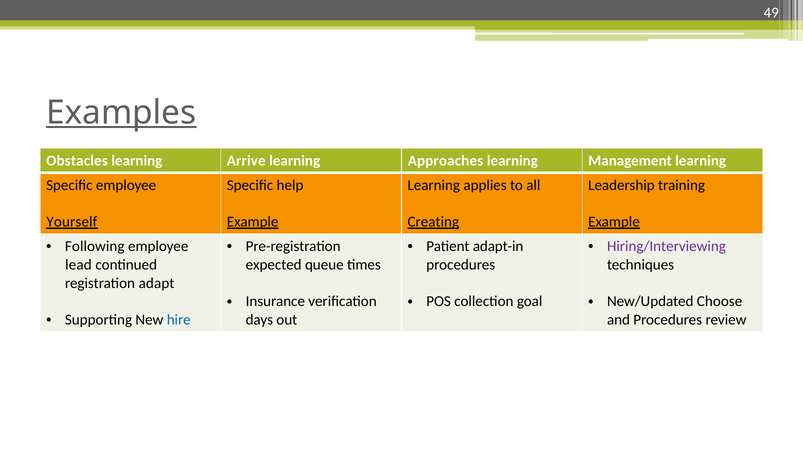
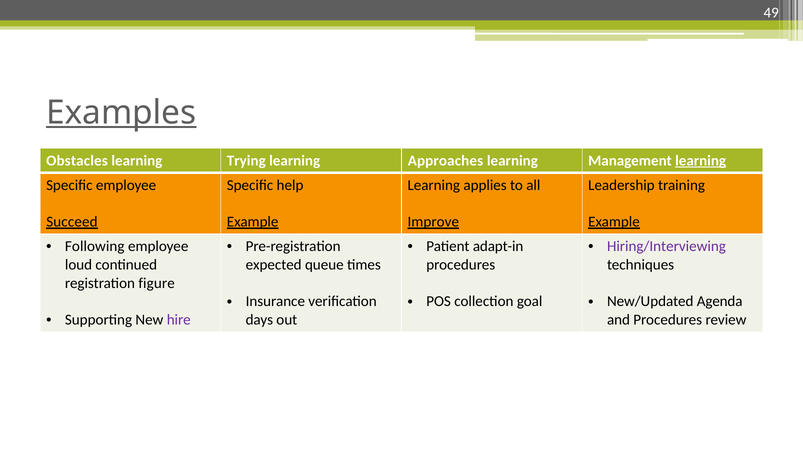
Arrive: Arrive -> Trying
learning at (701, 161) underline: none -> present
Yourself: Yourself -> Succeed
Creating: Creating -> Improve
lead: lead -> loud
adapt: adapt -> figure
Choose: Choose -> Agenda
hire colour: blue -> purple
